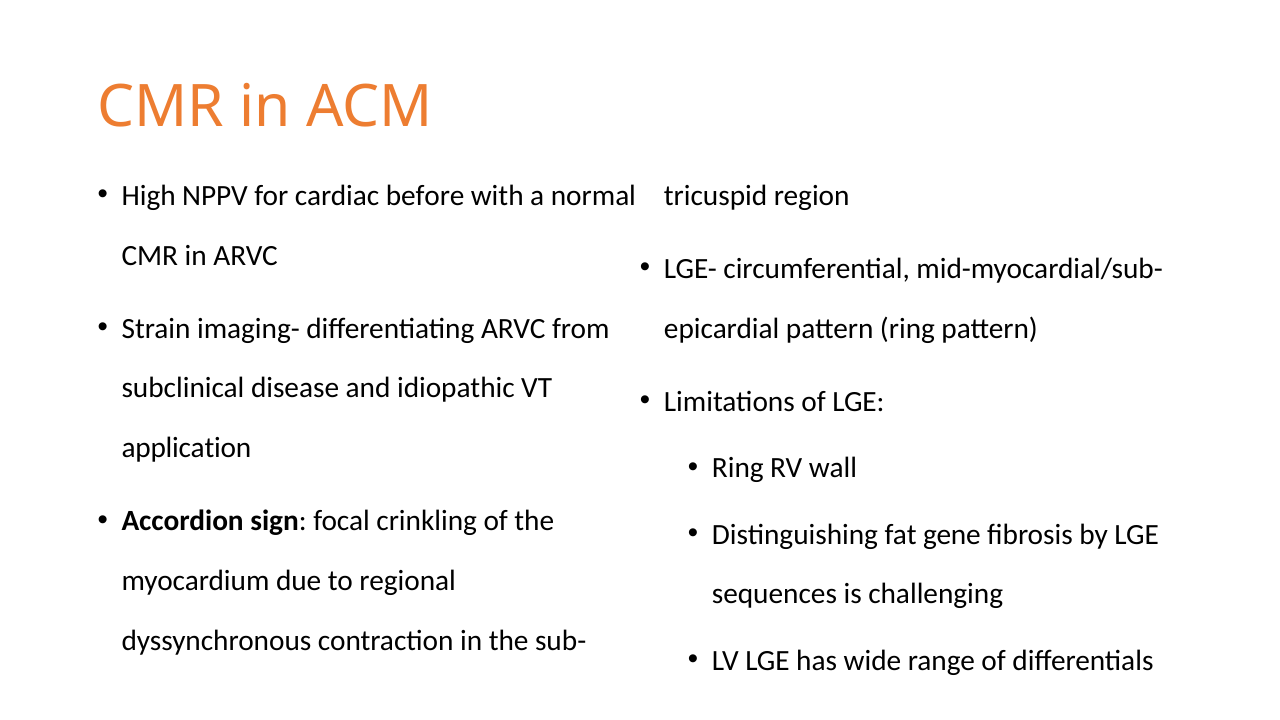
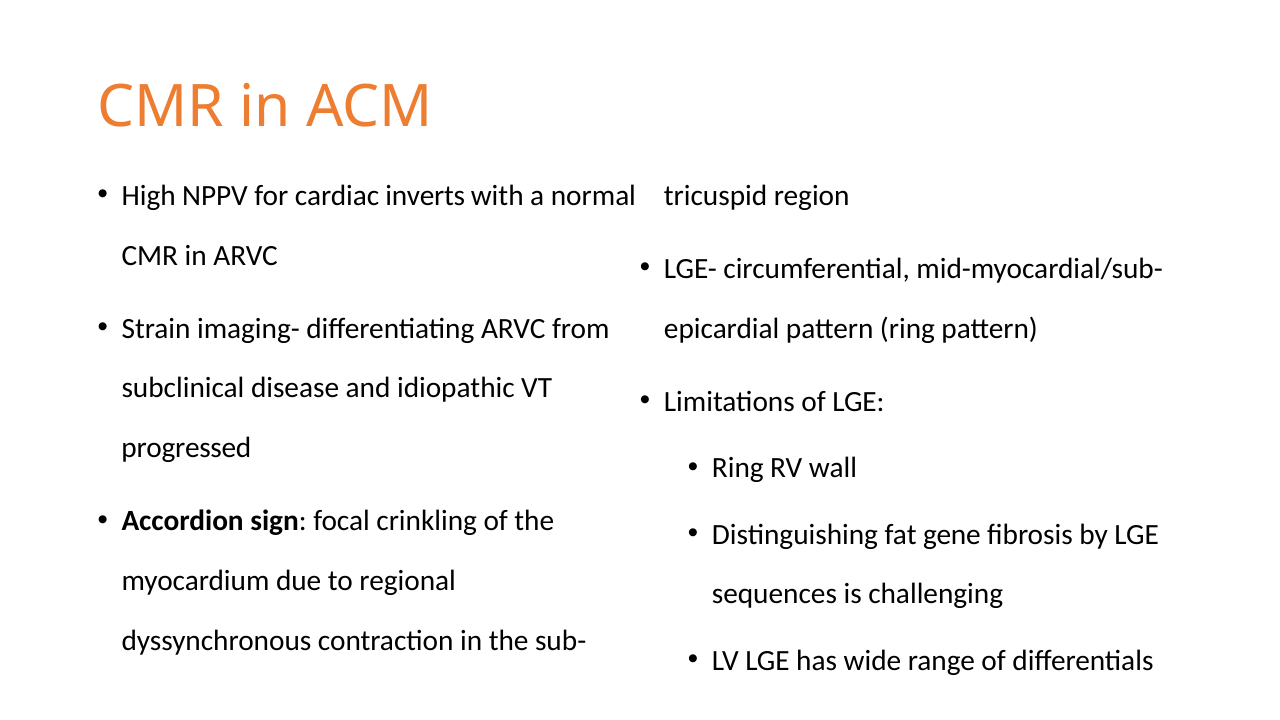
before: before -> inverts
application: application -> progressed
